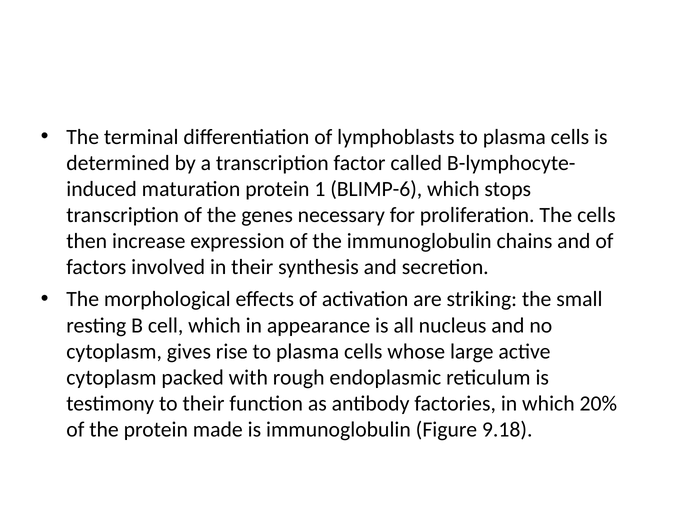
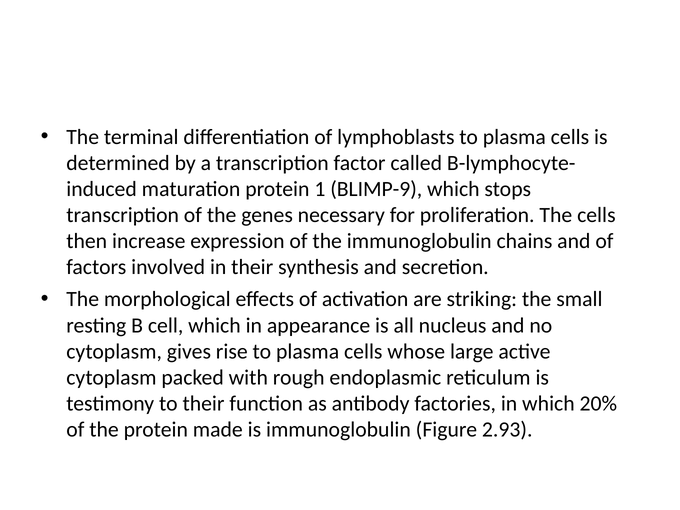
BLIMP-6: BLIMP-6 -> BLIMP-9
9.18: 9.18 -> 2.93
